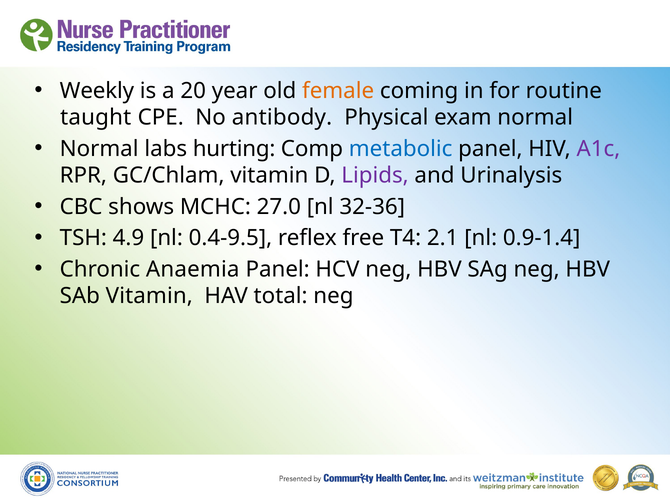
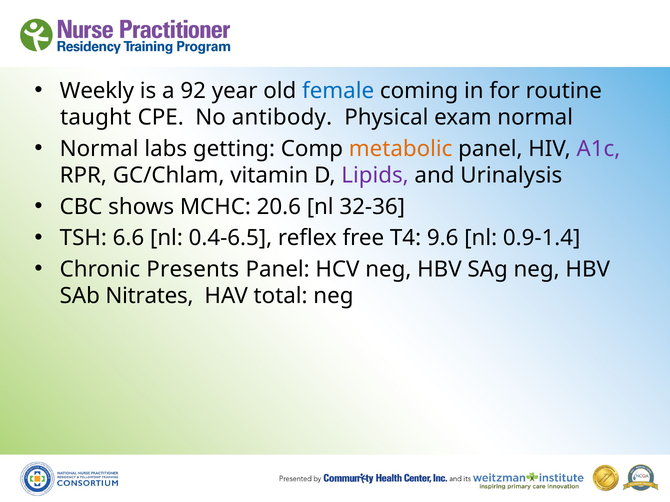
20: 20 -> 92
female colour: orange -> blue
hurting: hurting -> getting
metabolic colour: blue -> orange
27.0: 27.0 -> 20.6
4.9: 4.9 -> 6.6
0.4-9.5: 0.4-9.5 -> 0.4-6.5
2.1: 2.1 -> 9.6
Anaemia: Anaemia -> Presents
SAb Vitamin: Vitamin -> Nitrates
